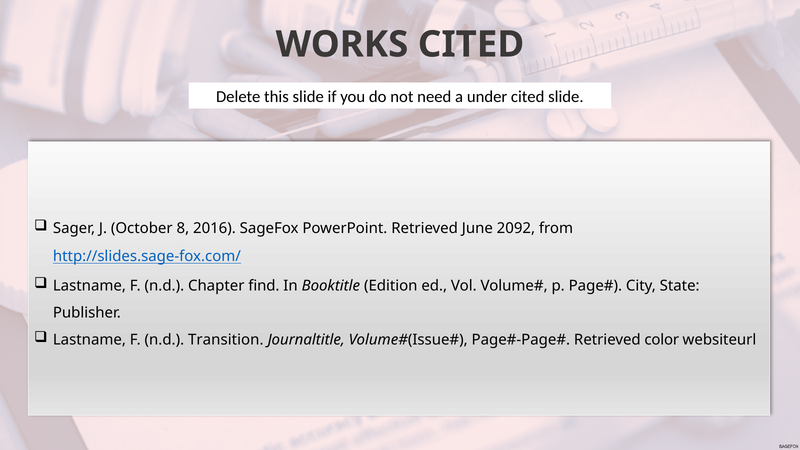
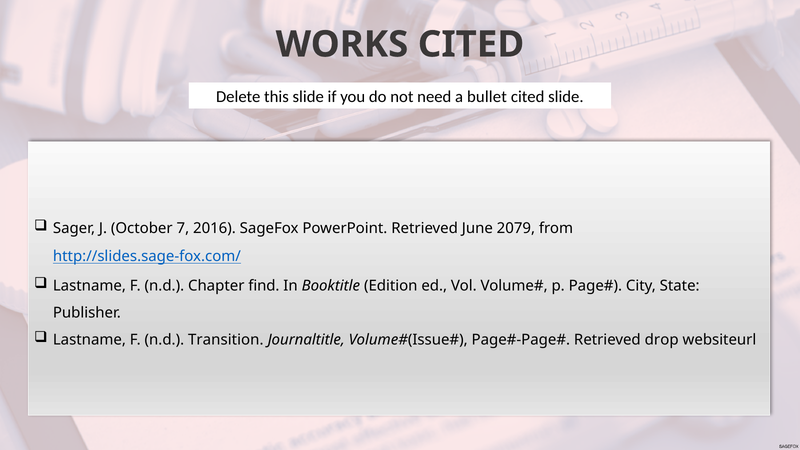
under: under -> bullet
8: 8 -> 7
2092: 2092 -> 2079
color: color -> drop
